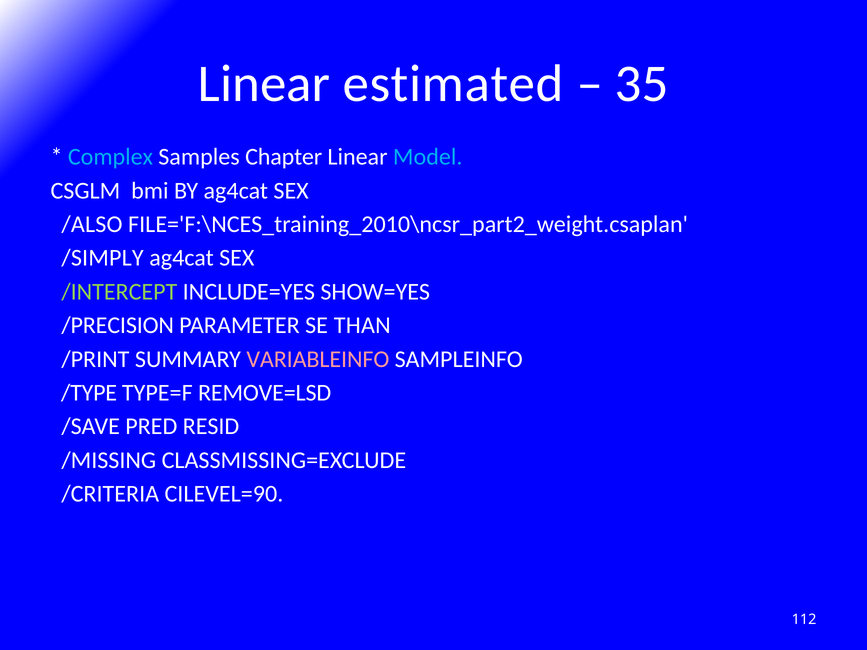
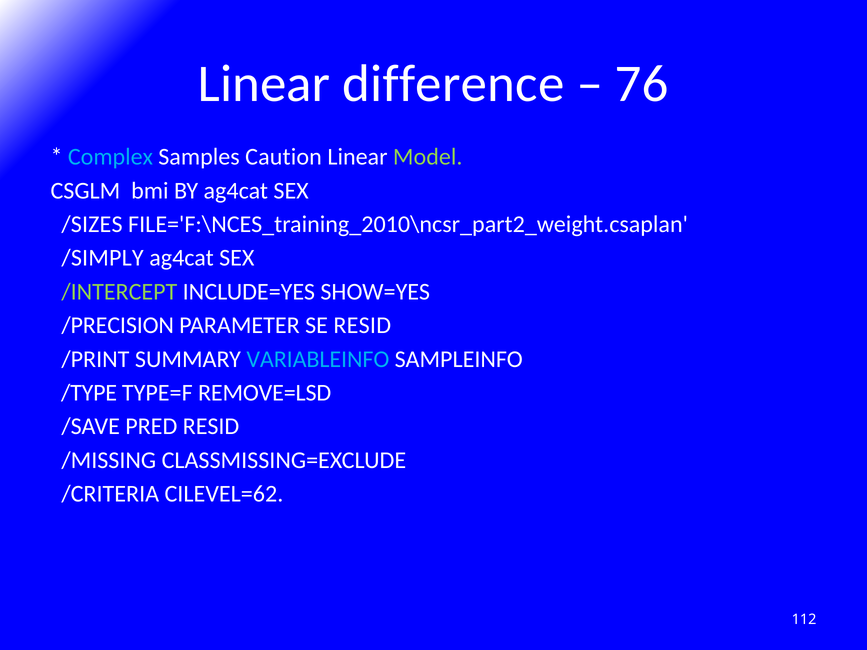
estimated: estimated -> difference
35: 35 -> 76
Chapter: Chapter -> Caution
Model colour: light blue -> light green
/ALSO: /ALSO -> /SIZES
SE THAN: THAN -> RESID
VARIABLEINFO colour: pink -> light blue
CILEVEL=90: CILEVEL=90 -> CILEVEL=62
